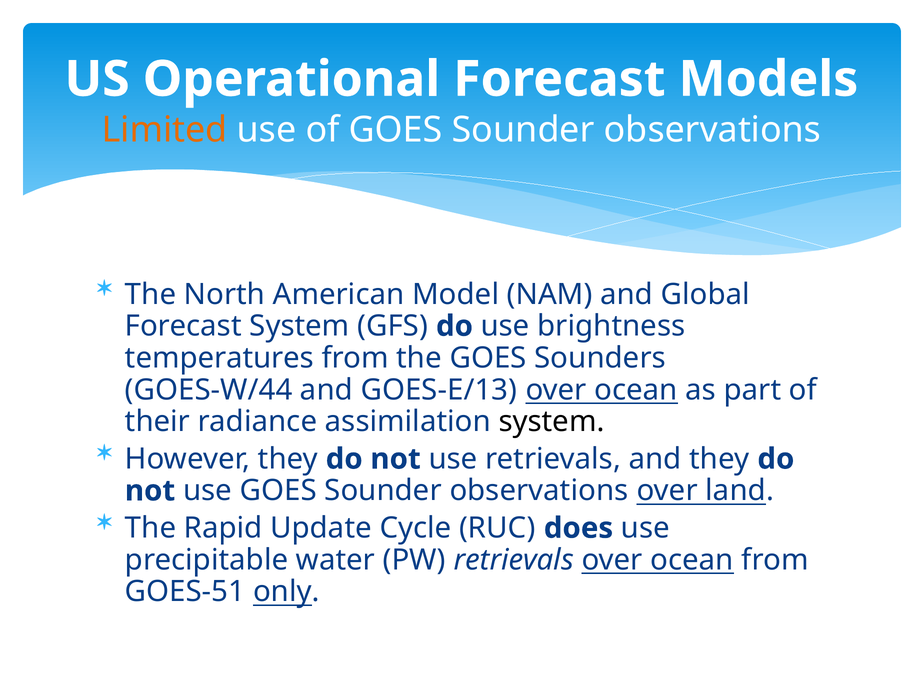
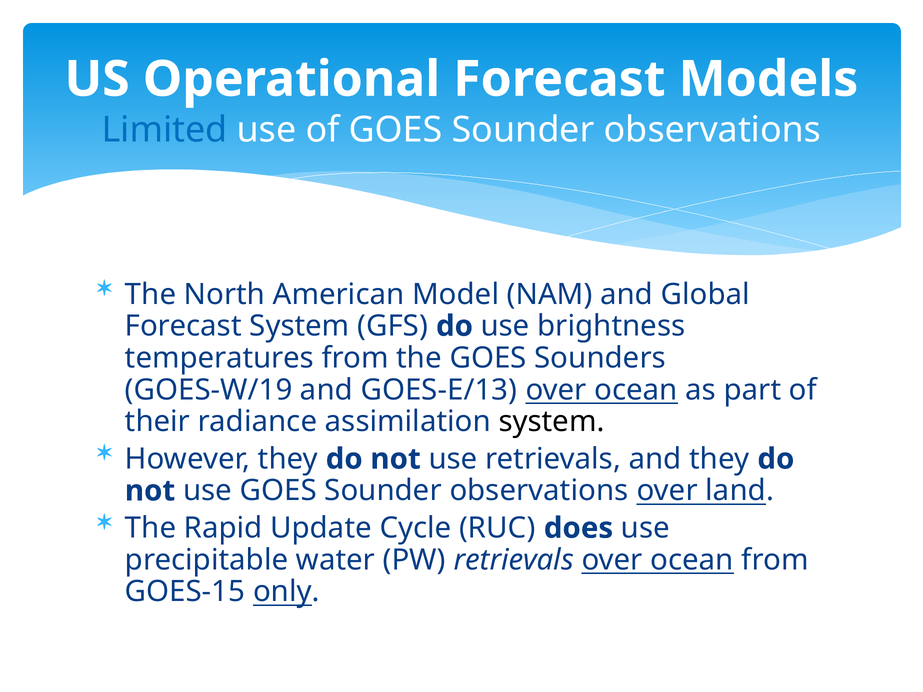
Limited colour: orange -> blue
GOES-W/44: GOES-W/44 -> GOES-W/19
GOES-51: GOES-51 -> GOES-15
